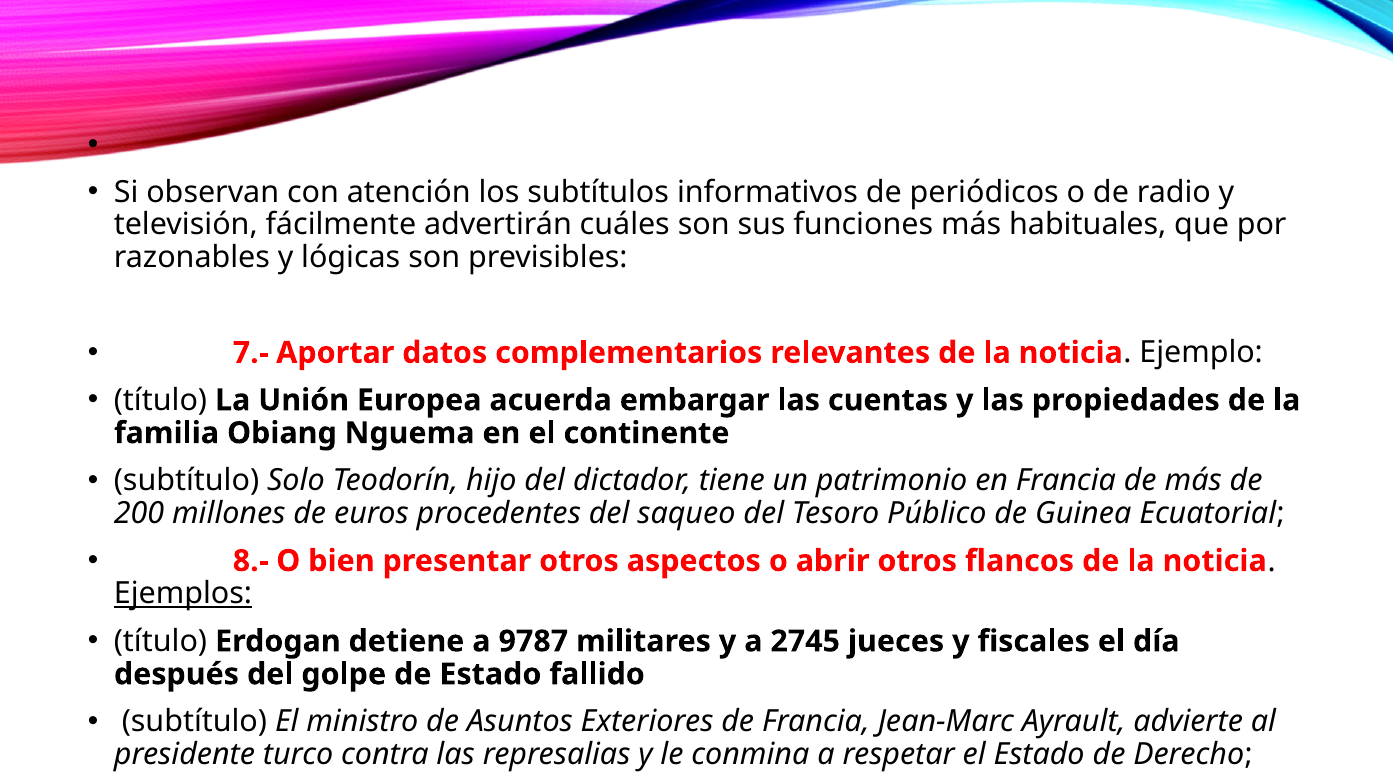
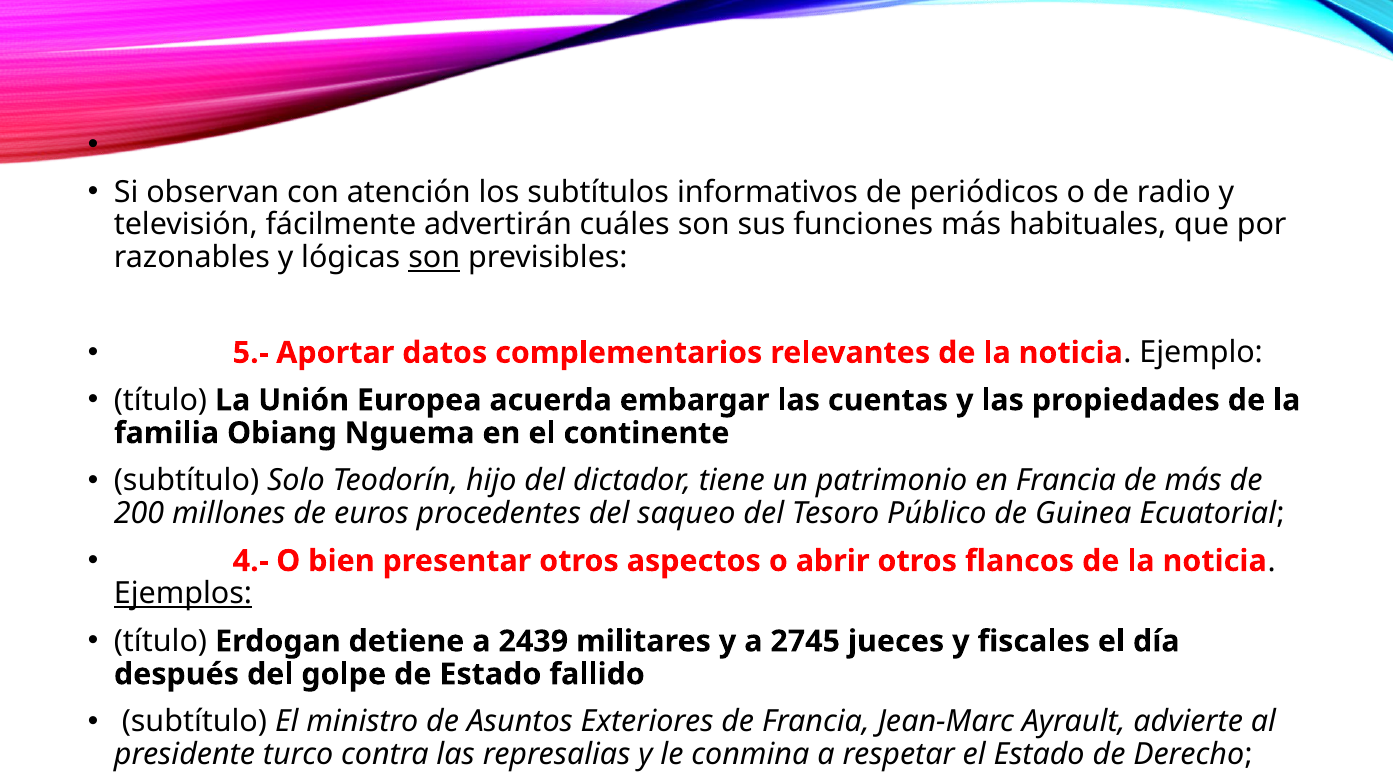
son at (434, 258) underline: none -> present
7.-: 7.- -> 5.-
8.-: 8.- -> 4.-
9787: 9787 -> 2439
